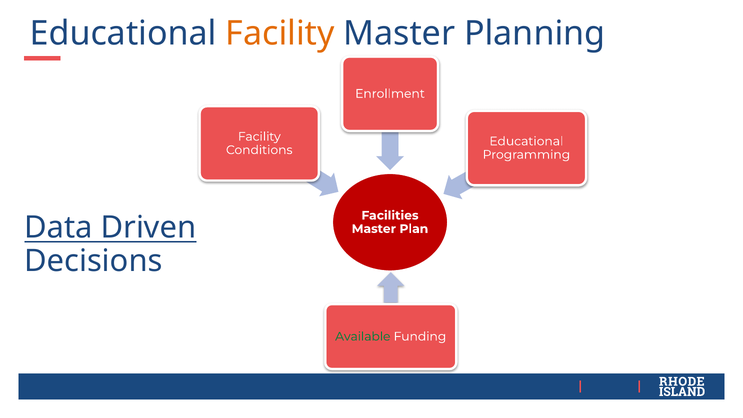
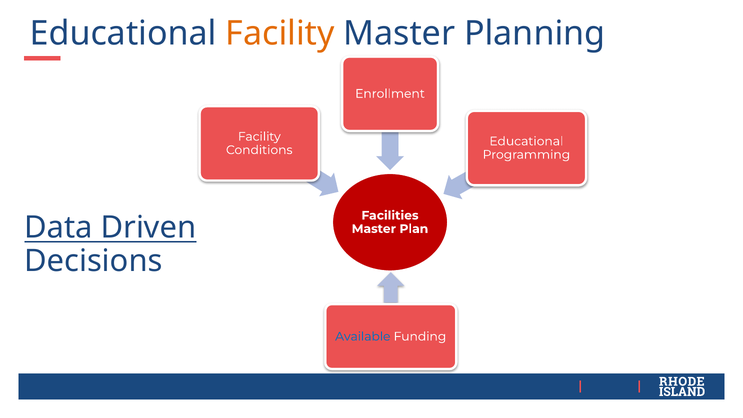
Available colour: green -> blue
